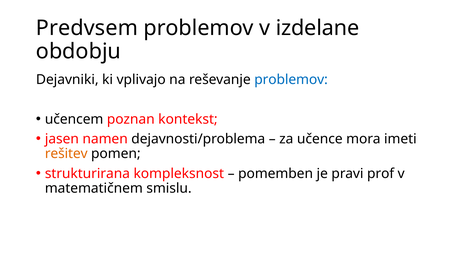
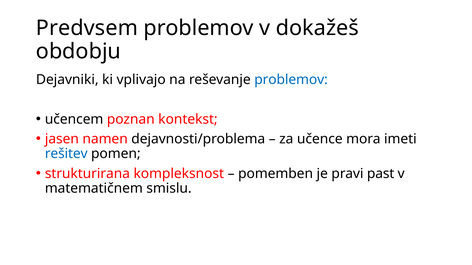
izdelane: izdelane -> dokažeš
rešitev colour: orange -> blue
prof: prof -> past
